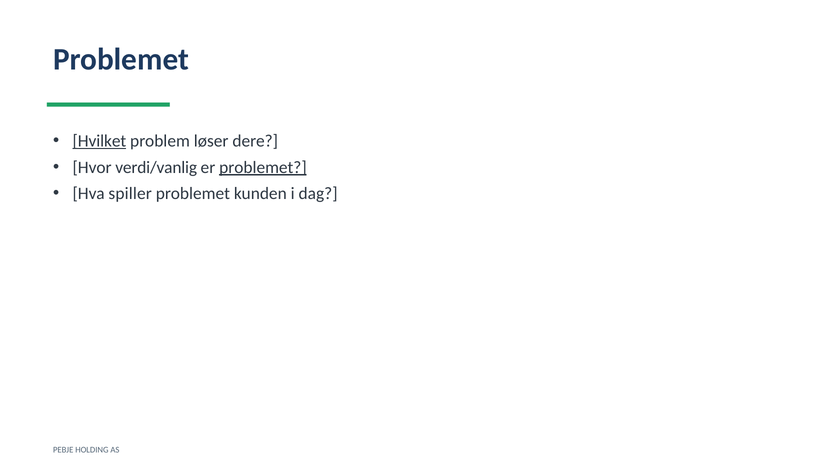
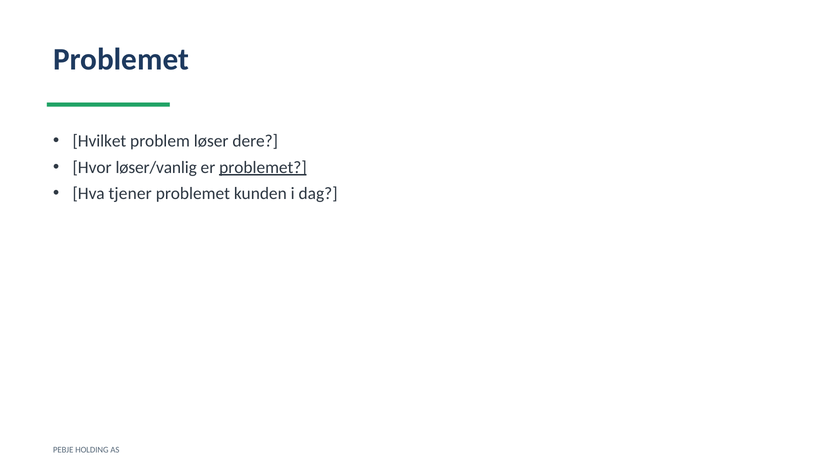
Hvilket underline: present -> none
verdi/vanlig: verdi/vanlig -> løser/vanlig
spiller: spiller -> tjener
